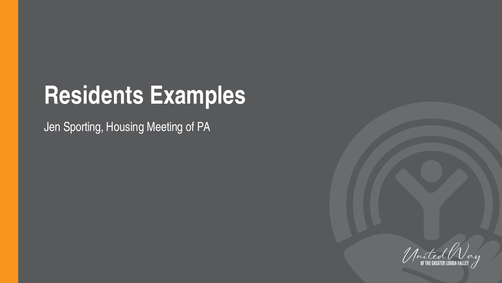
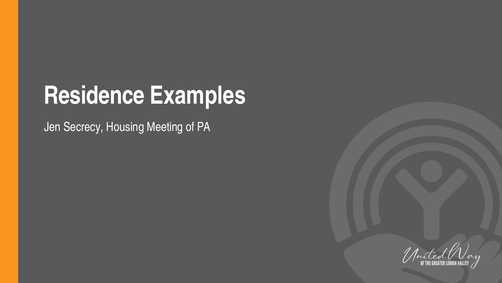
Residents: Residents -> Residence
Sporting: Sporting -> Secrecy
